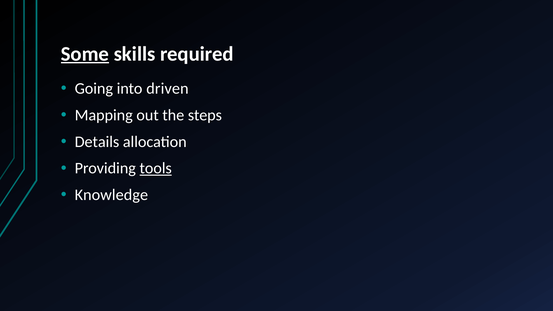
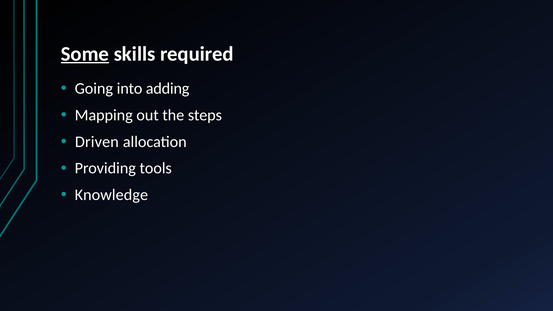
driven: driven -> adding
Details: Details -> Driven
tools underline: present -> none
